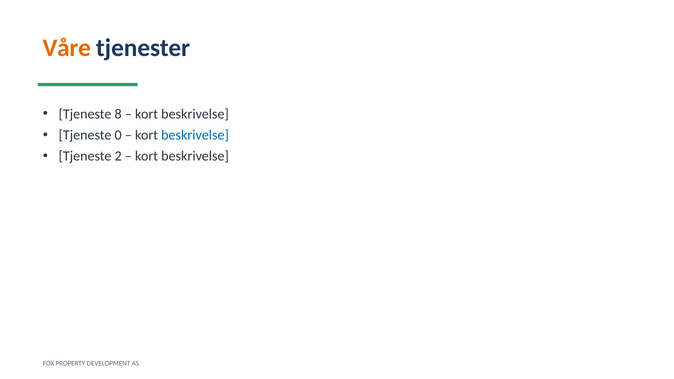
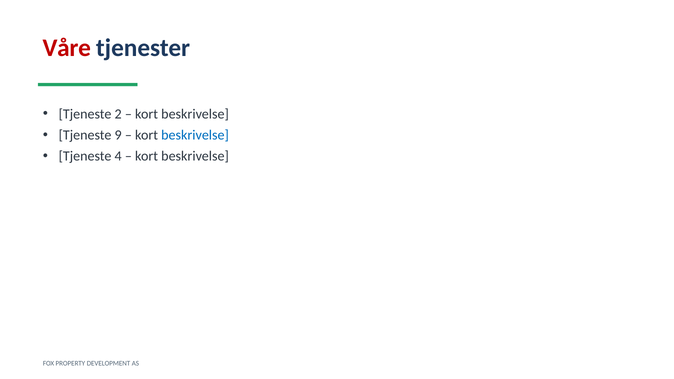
Våre colour: orange -> red
8: 8 -> 2
0: 0 -> 9
2: 2 -> 4
